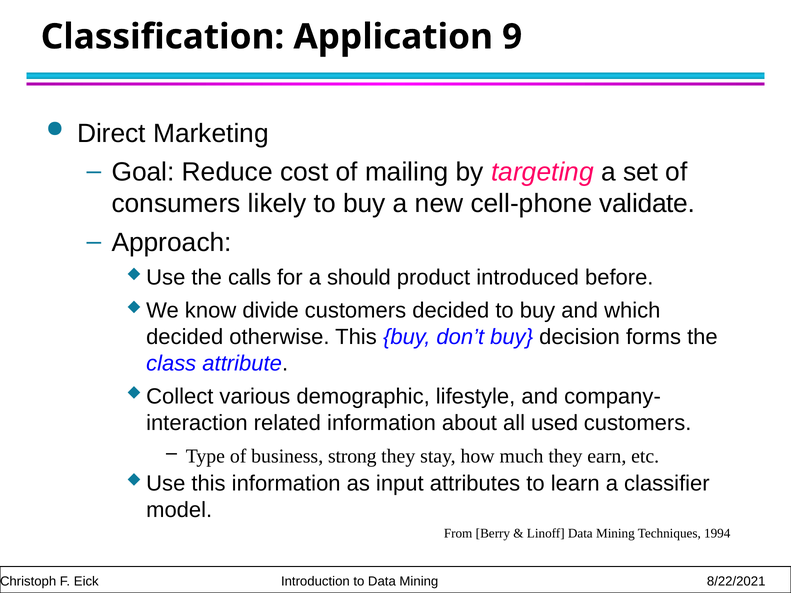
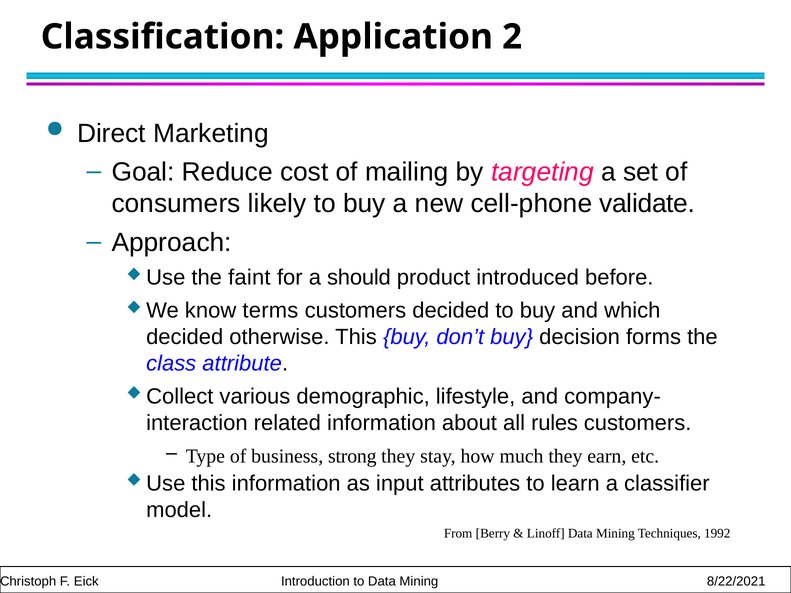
9: 9 -> 2
calls: calls -> faint
divide: divide -> terms
used: used -> rules
1994: 1994 -> 1992
